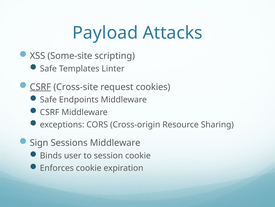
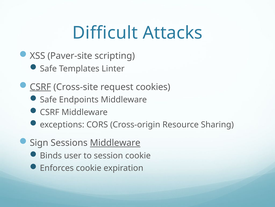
Payload: Payload -> Difficult
Some-site: Some-site -> Paver-site
Middleware at (115, 142) underline: none -> present
